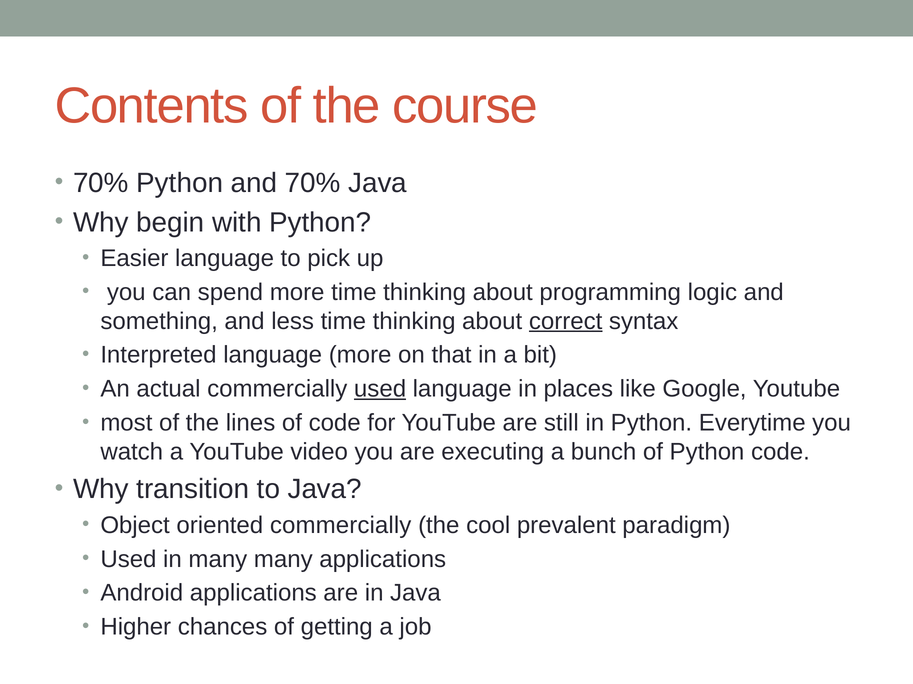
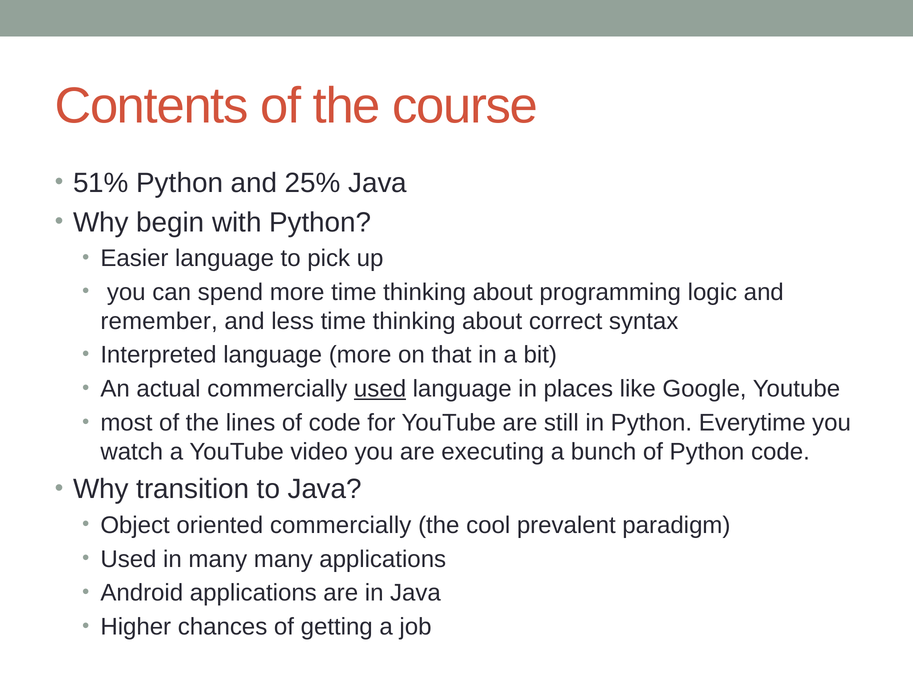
70% at (101, 183): 70% -> 51%
and 70%: 70% -> 25%
something: something -> remember
correct underline: present -> none
